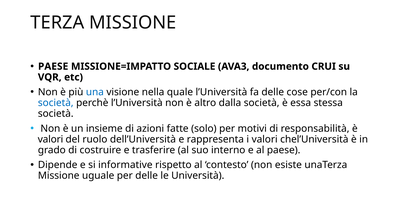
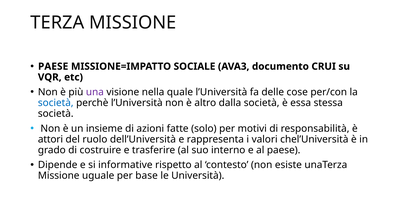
una colour: blue -> purple
valori at (50, 139): valori -> attori
per delle: delle -> base
